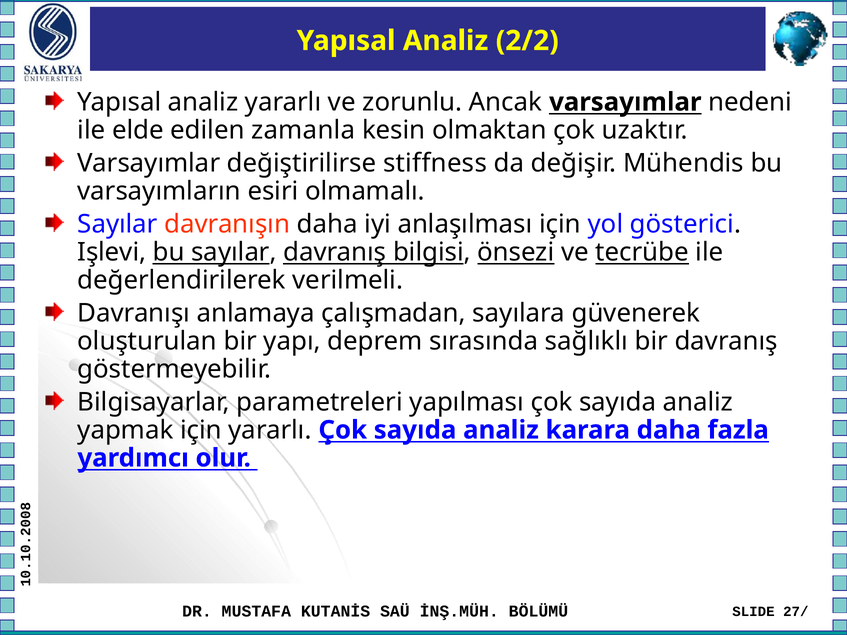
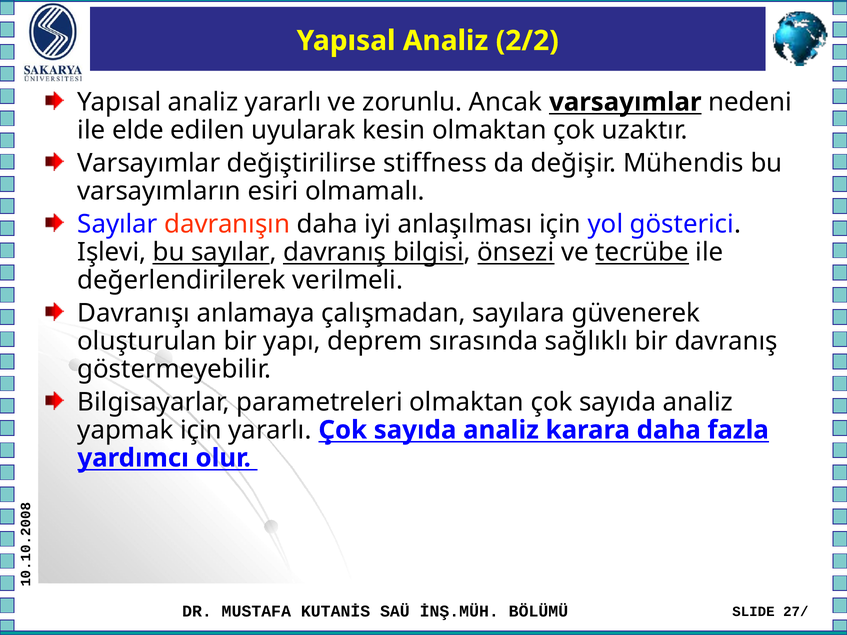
zamanla: zamanla -> uyularak
parametreleri yapılması: yapılması -> olmaktan
